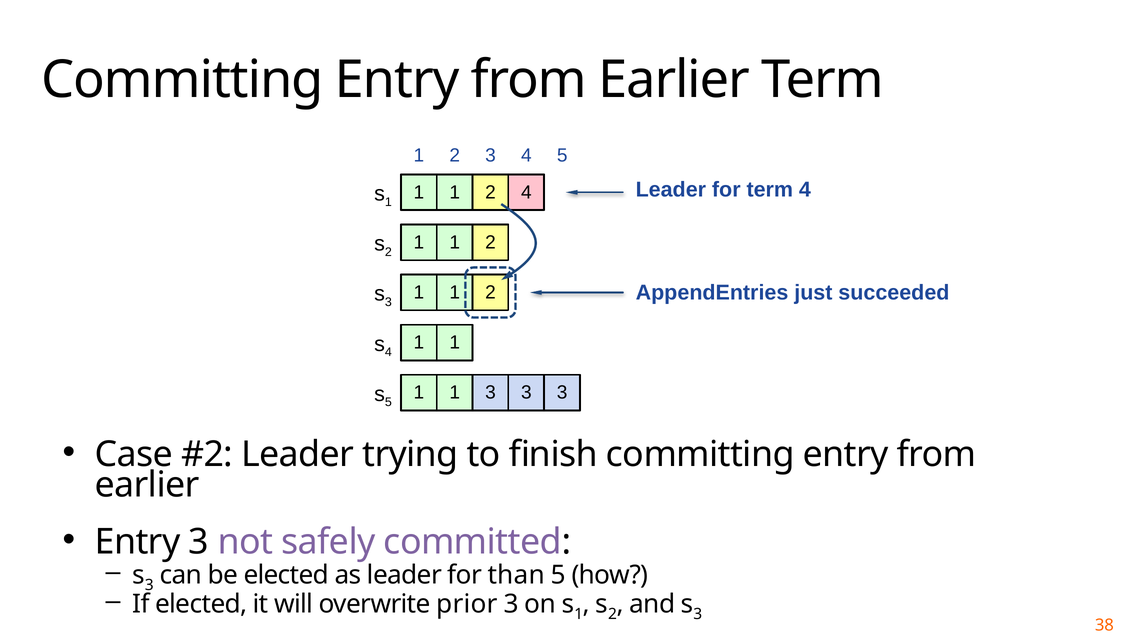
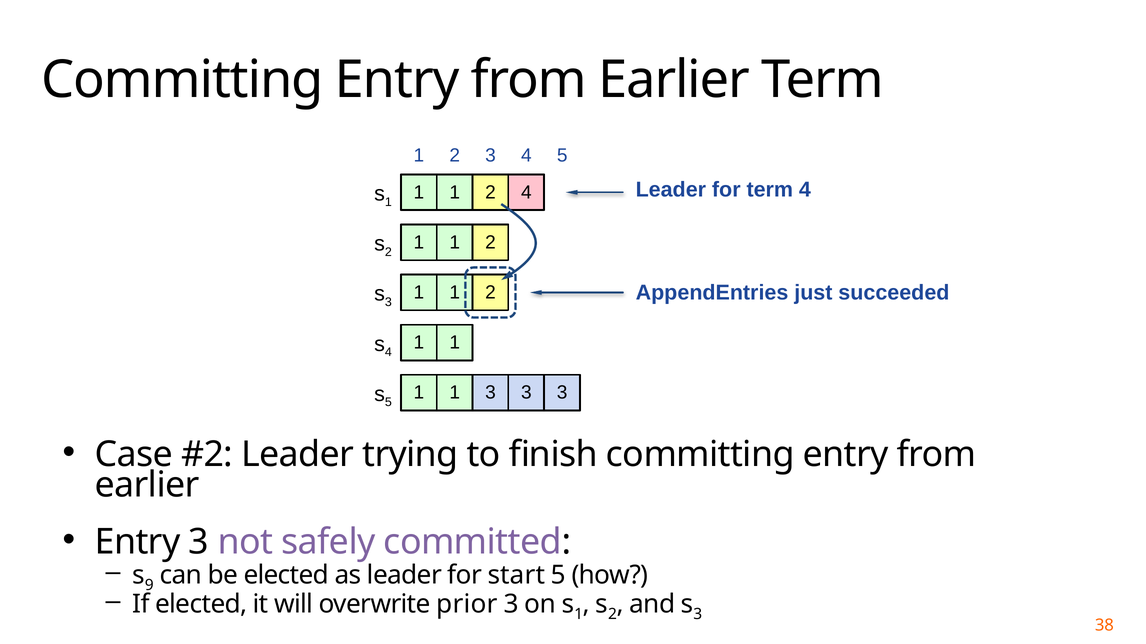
3 at (149, 586): 3 -> 9
than: than -> start
